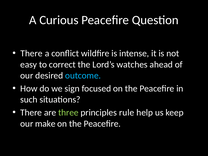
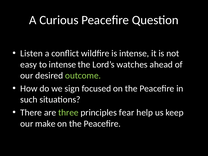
There at (31, 53): There -> Listen
to correct: correct -> intense
outcome colour: light blue -> light green
rule: rule -> fear
